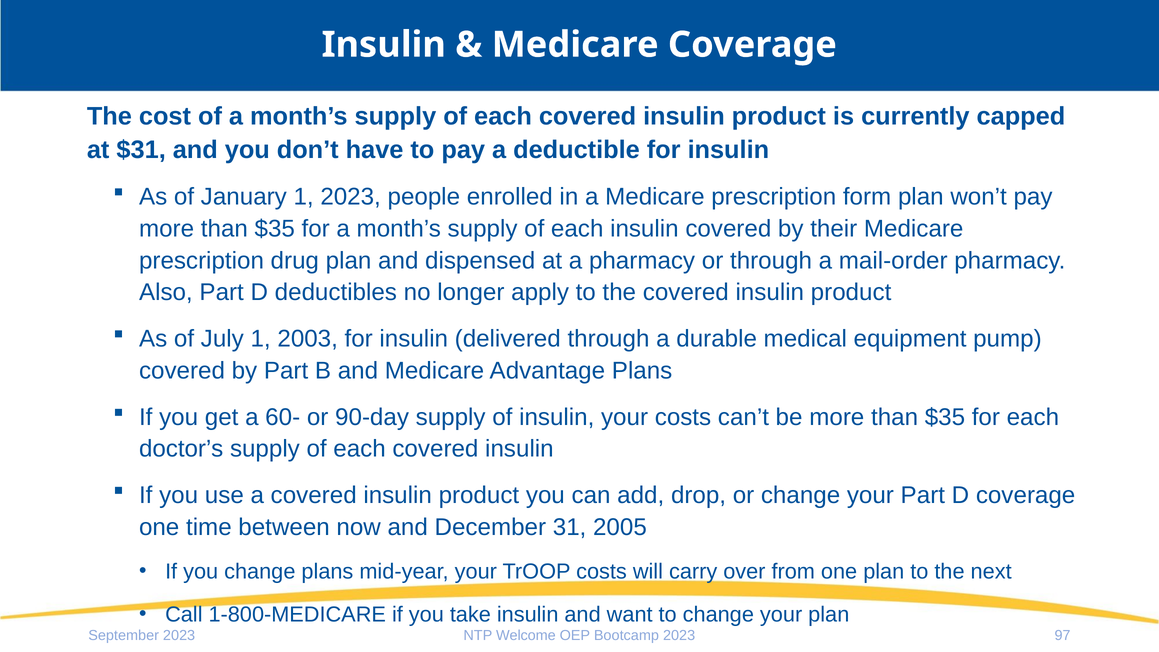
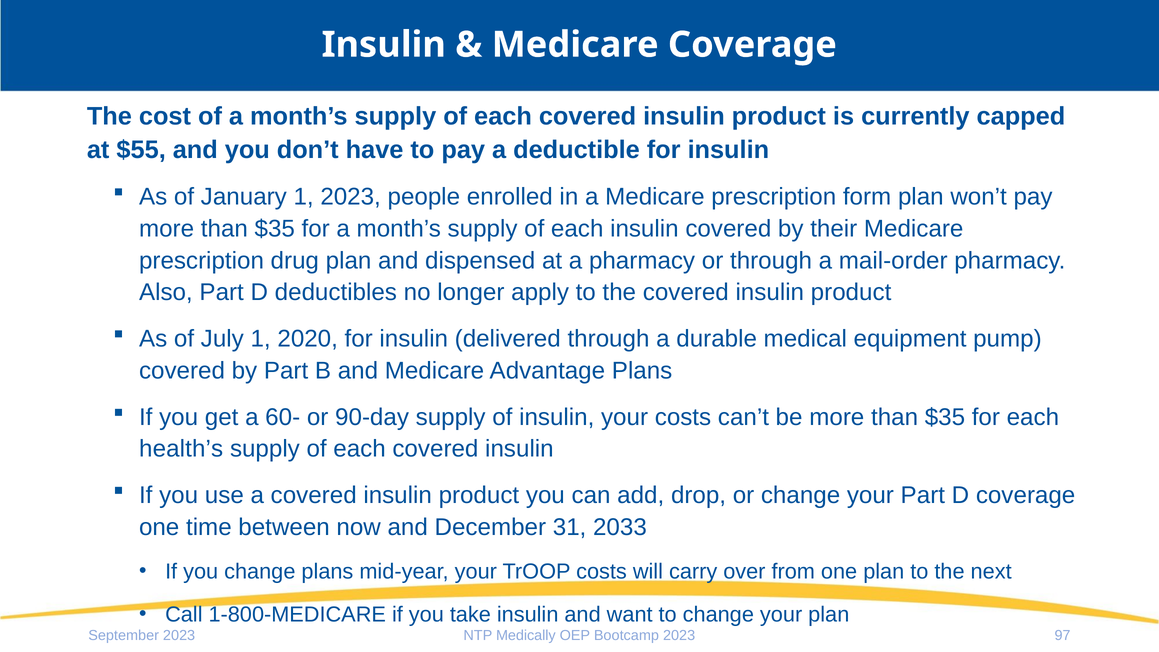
$31: $31 -> $55
2003: 2003 -> 2020
doctor’s: doctor’s -> health’s
2005: 2005 -> 2033
Welcome: Welcome -> Medically
